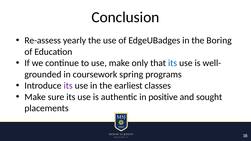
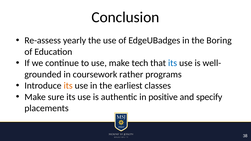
only: only -> tech
spring: spring -> rather
its at (68, 86) colour: purple -> orange
sought: sought -> specify
